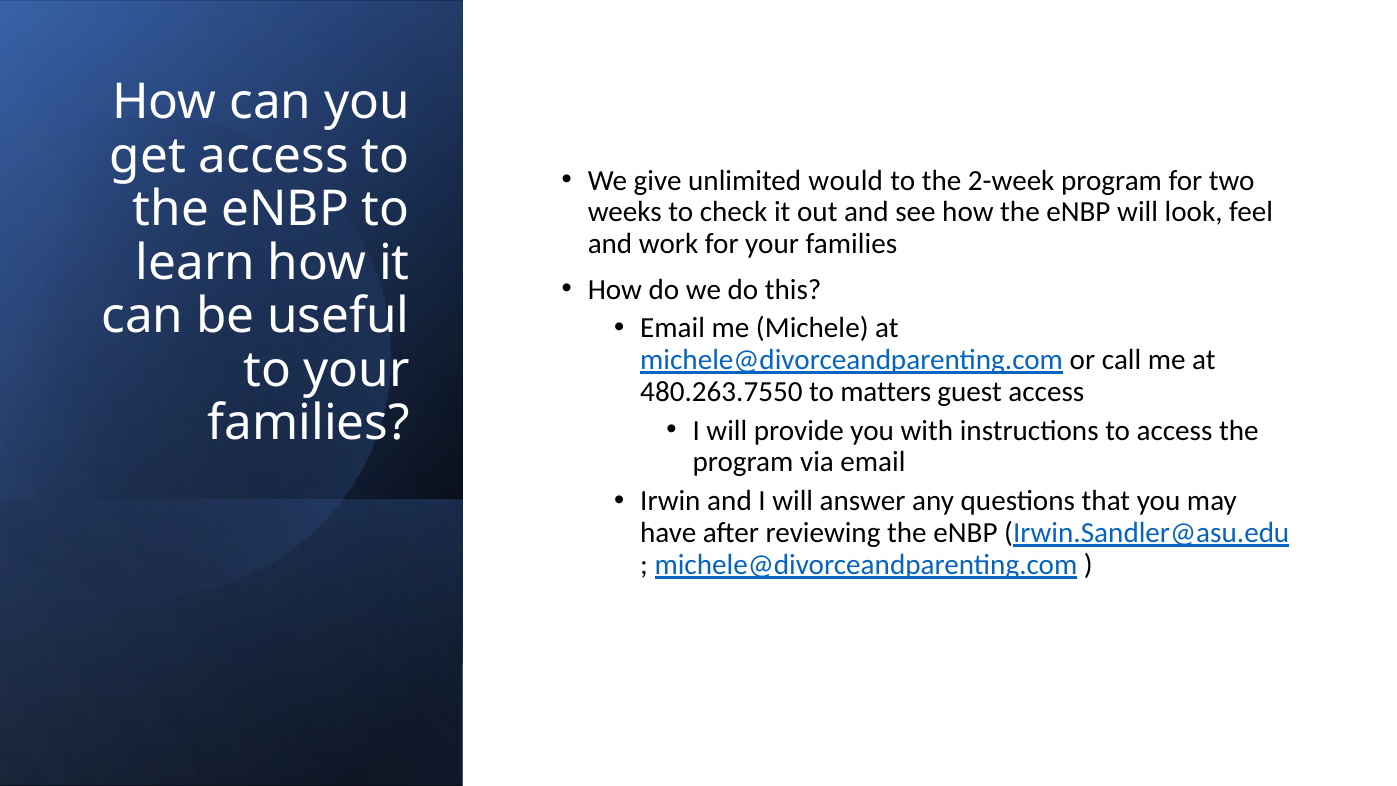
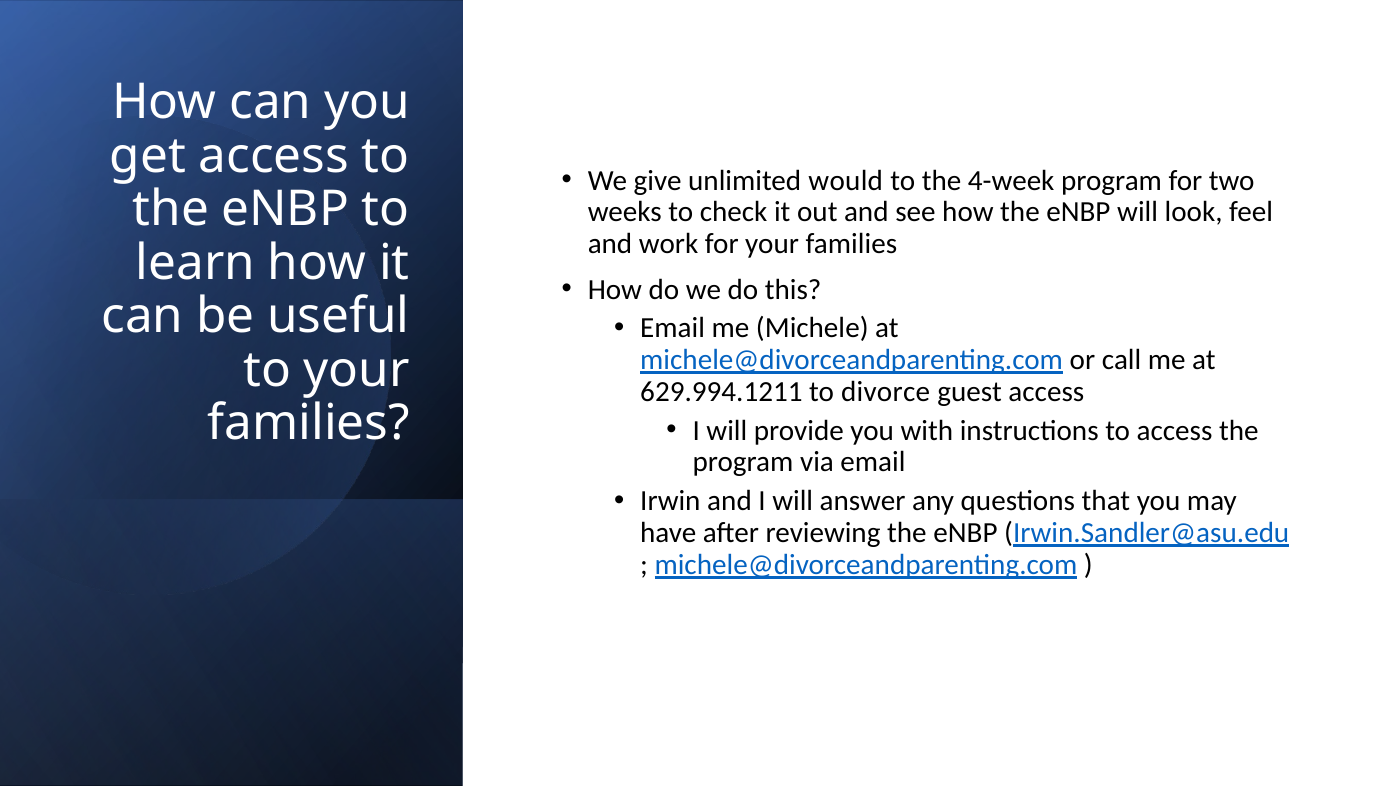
2-week: 2-week -> 4-week
480.263.7550: 480.263.7550 -> 629.994.1211
matters: matters -> divorce
